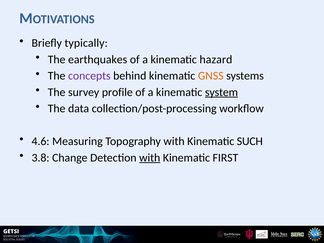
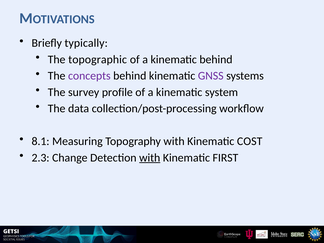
earthquakes: earthquakes -> topographic
kinematic hazard: hazard -> behind
GNSS colour: orange -> purple
system underline: present -> none
4.6: 4.6 -> 8.1
SUCH: SUCH -> COST
3.8: 3.8 -> 2.3
